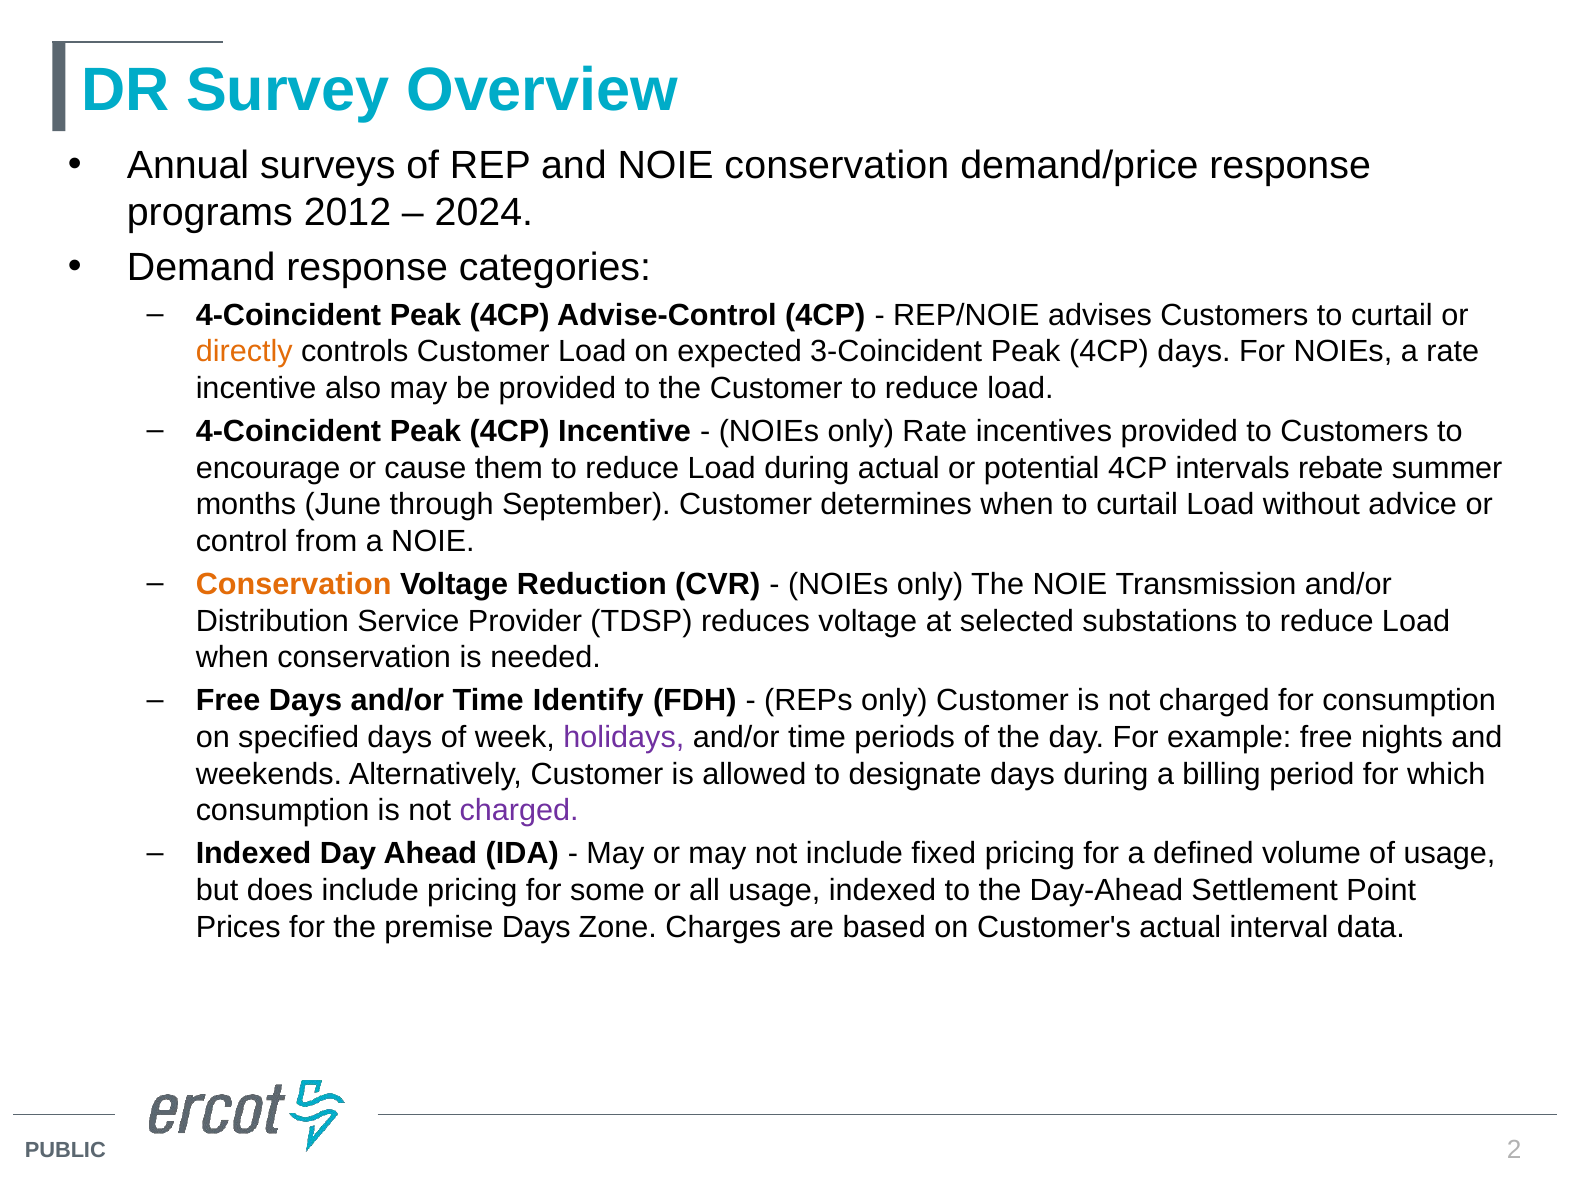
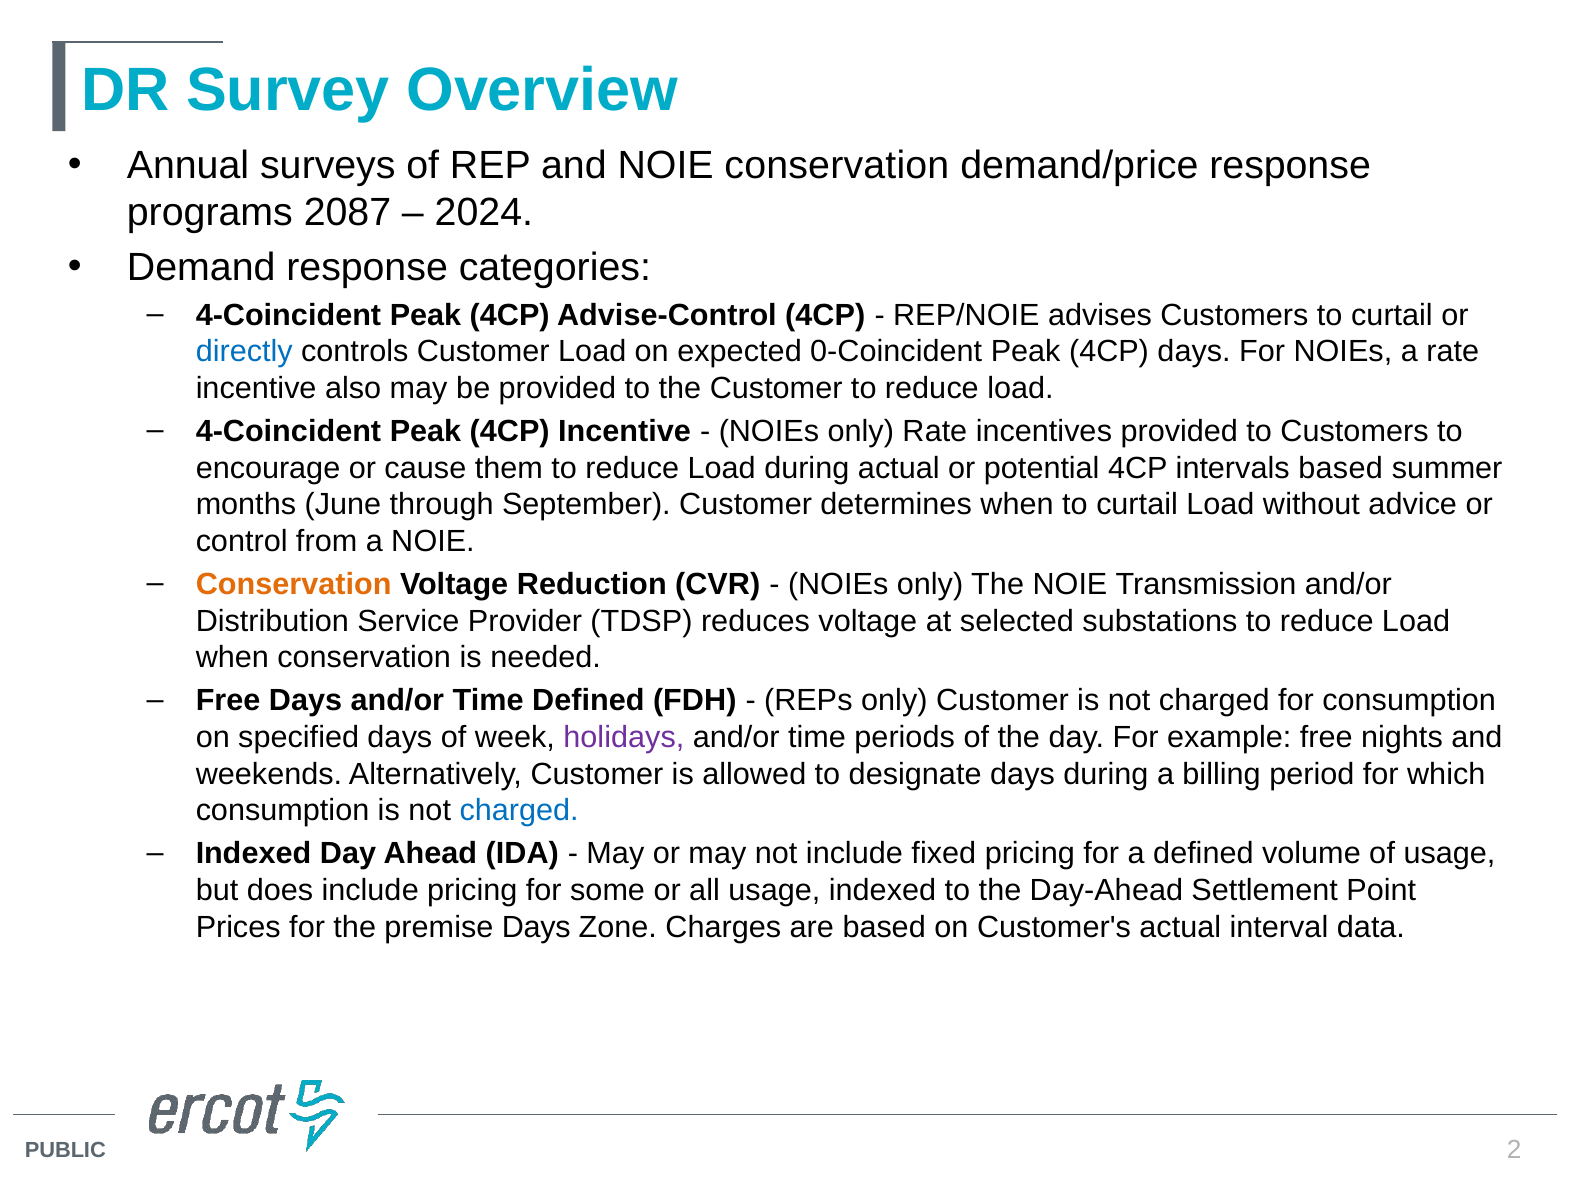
2012: 2012 -> 2087
directly colour: orange -> blue
3-Coincident: 3-Coincident -> 0-Coincident
intervals rebate: rebate -> based
Time Identify: Identify -> Defined
charged at (519, 811) colour: purple -> blue
